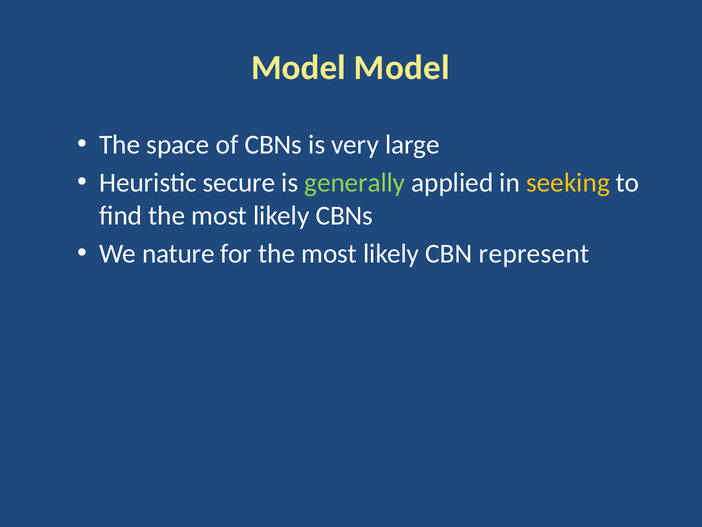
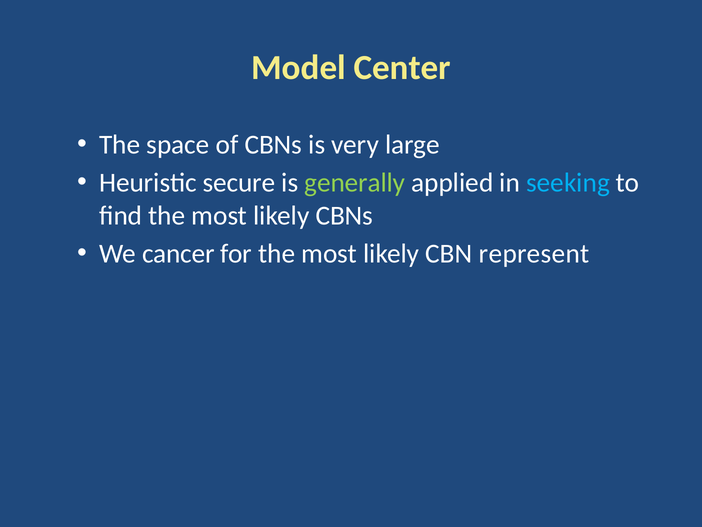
Model Model: Model -> Center
seeking colour: yellow -> light blue
nature: nature -> cancer
